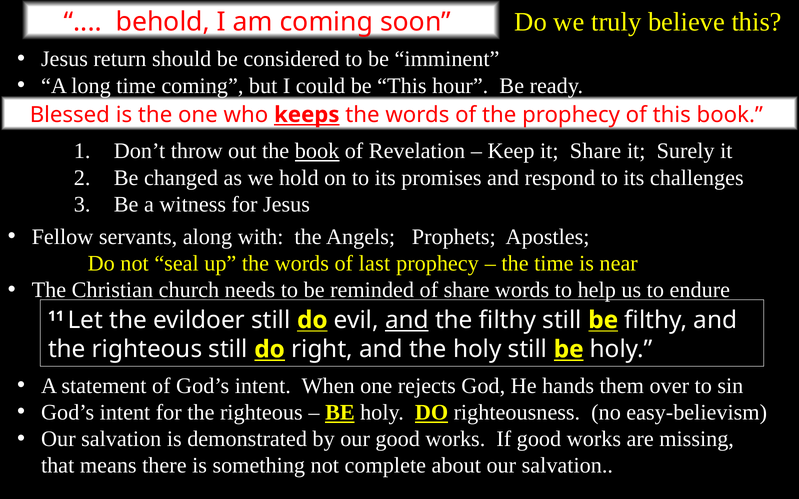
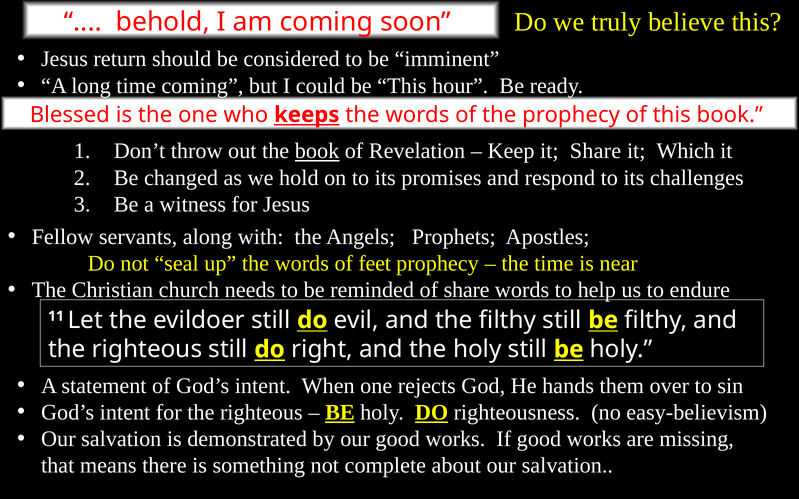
Surely: Surely -> Which
last: last -> feet
and at (407, 320) underline: present -> none
